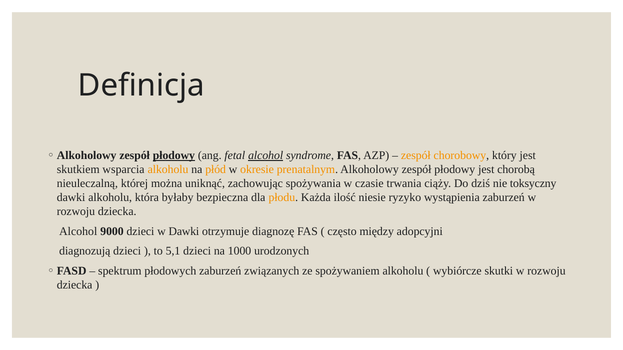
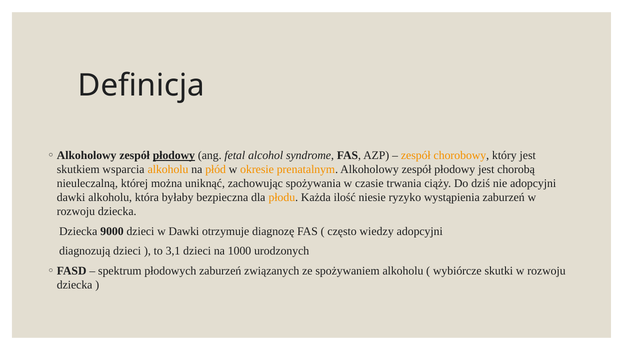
alcohol at (266, 156) underline: present -> none
nie toksyczny: toksyczny -> adopcyjni
Alcohol at (78, 232): Alcohol -> Dziecka
między: między -> wiedzy
5,1: 5,1 -> 3,1
